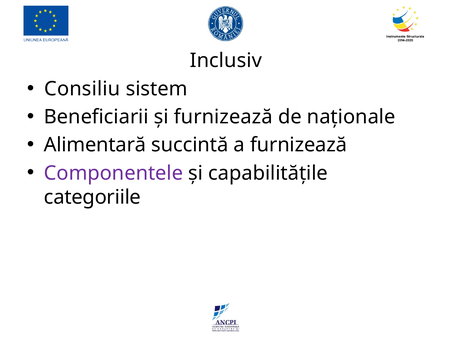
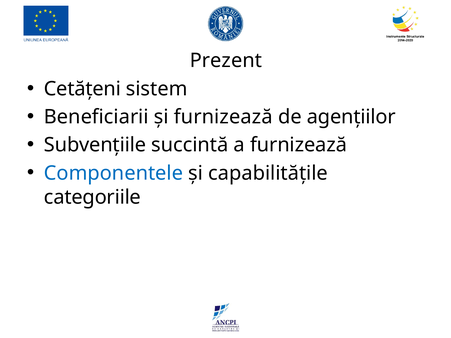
Inclusiv: Inclusiv -> Prezent
Consiliu: Consiliu -> Cetățeni
naționale: naționale -> agențiilor
Alimentară: Alimentară -> Subvențiile
Componentele colour: purple -> blue
